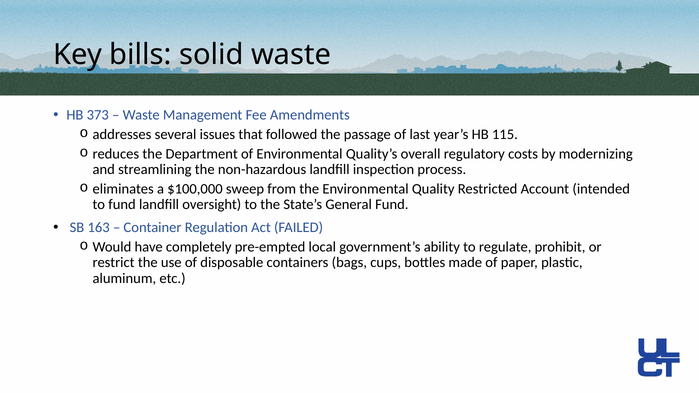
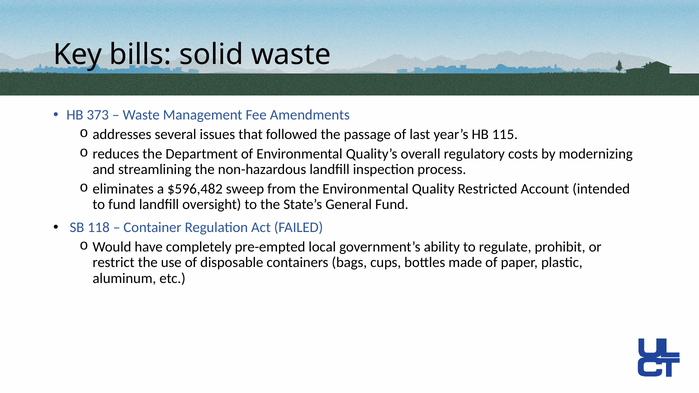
$100,000: $100,000 -> $596,482
163: 163 -> 118
